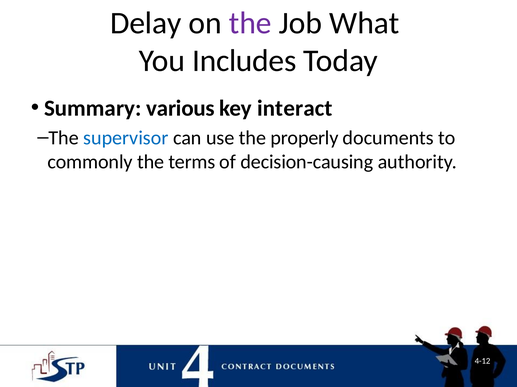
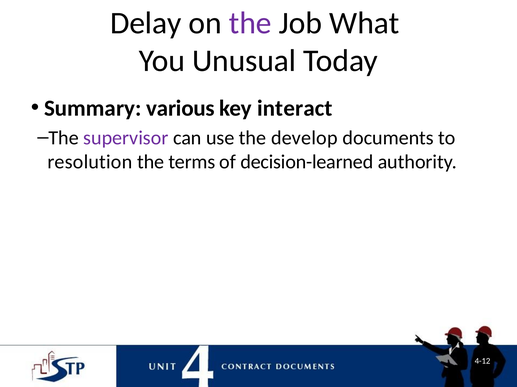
Includes: Includes -> Unusual
supervisor colour: blue -> purple
properly: properly -> develop
commonly: commonly -> resolution
decision-causing: decision-causing -> decision-learned
